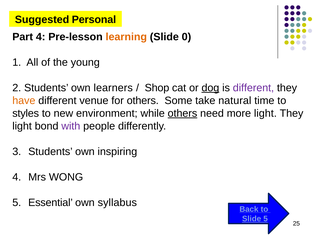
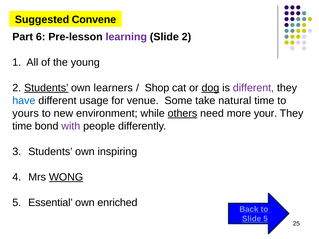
Personal: Personal -> Convene
Part 4: 4 -> 6
learning colour: orange -> purple
Slide 0: 0 -> 2
Students at (46, 88) underline: none -> present
have colour: orange -> blue
venue: venue -> usage
for others: others -> venue
styles: styles -> yours
more light: light -> your
light at (22, 126): light -> time
WONG underline: none -> present
syllabus: syllabus -> enriched
